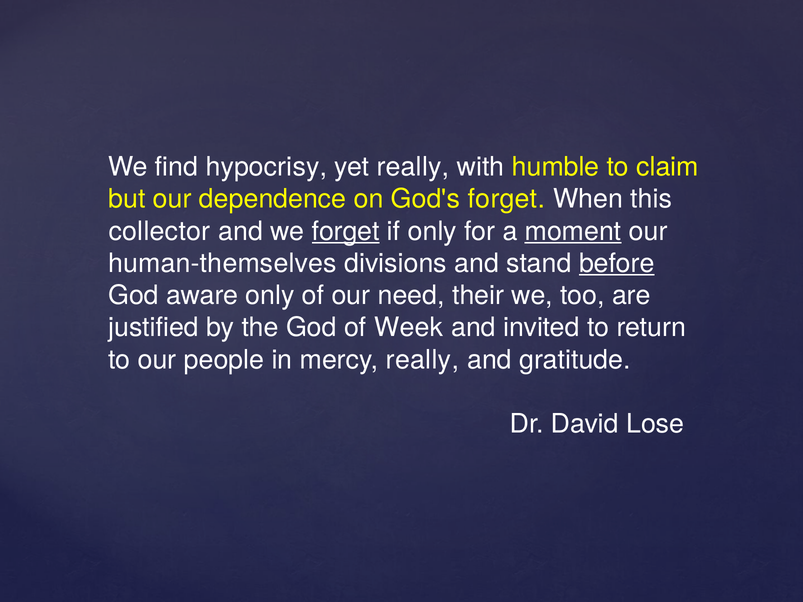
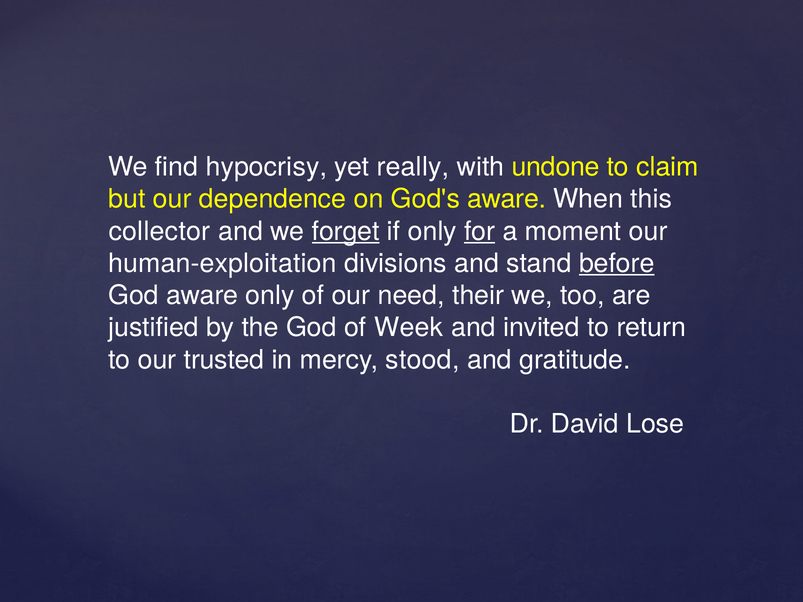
humble: humble -> undone
God's forget: forget -> aware
for underline: none -> present
moment underline: present -> none
human-themselves: human-themselves -> human-exploitation
people: people -> trusted
mercy really: really -> stood
